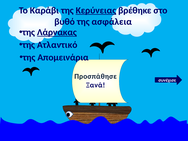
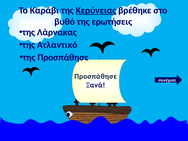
ασφάλεια: ασφάλεια -> ερωτήσεις
Λάρνακας underline: present -> none
της Απομεινάρια: Απομεινάρια -> Προσπάθησε
